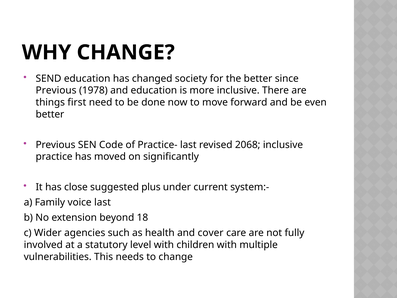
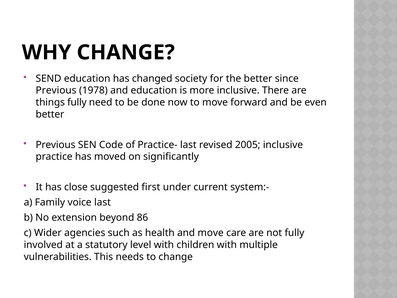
things first: first -> fully
2068: 2068 -> 2005
plus: plus -> first
18: 18 -> 86
and cover: cover -> move
